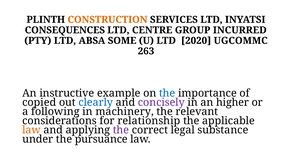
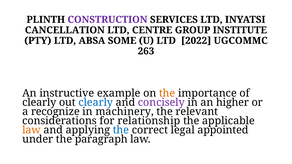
CONSTRUCTION colour: orange -> purple
CONSEQUENCES: CONSEQUENCES -> CANCELLATION
INCURRED: INCURRED -> INSTITUTE
2020: 2020 -> 2022
the at (167, 93) colour: blue -> orange
copied at (39, 103): copied -> clearly
following: following -> recognize
the at (121, 130) colour: purple -> blue
substance: substance -> appointed
pursuance: pursuance -> paragraph
